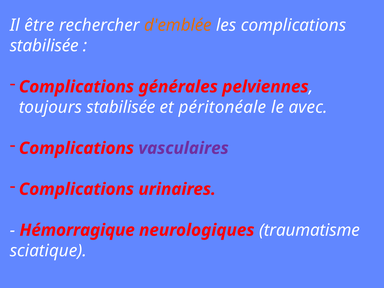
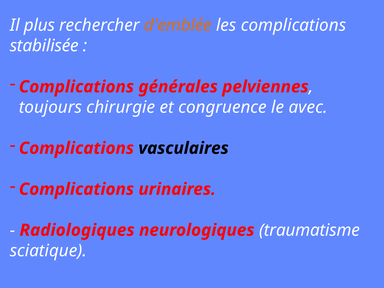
être: être -> plus
toujours stabilisée: stabilisée -> chirurgie
péritonéale: péritonéale -> congruence
vasculaires colour: purple -> black
Hémorragique: Hémorragique -> Radiologiques
